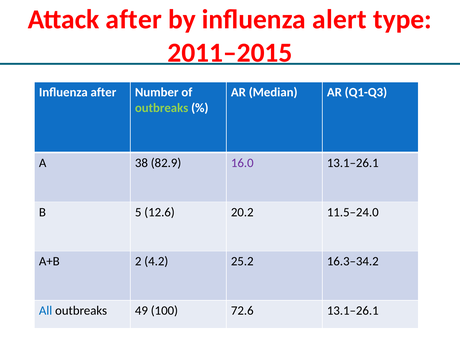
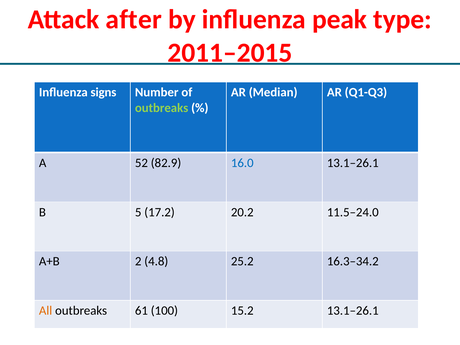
alert: alert -> peak
Influenza after: after -> signs
38: 38 -> 52
16.0 colour: purple -> blue
12.6: 12.6 -> 17.2
4.2: 4.2 -> 4.8
All colour: blue -> orange
49: 49 -> 61
72.6: 72.6 -> 15.2
